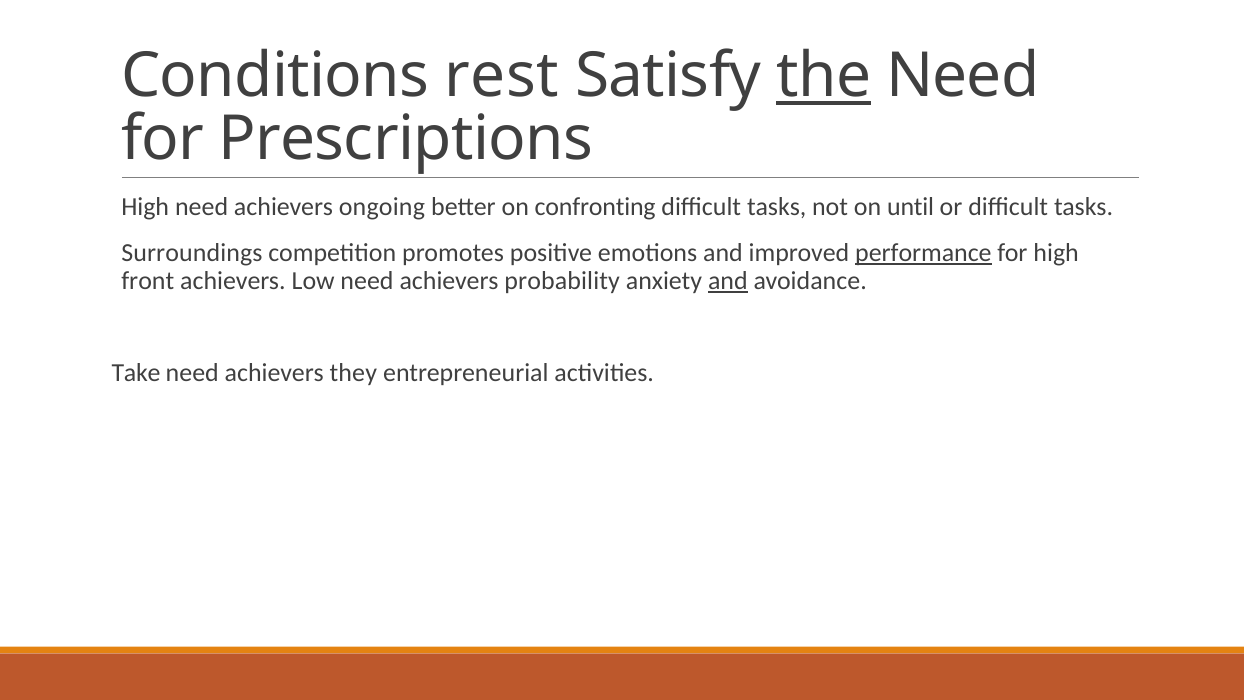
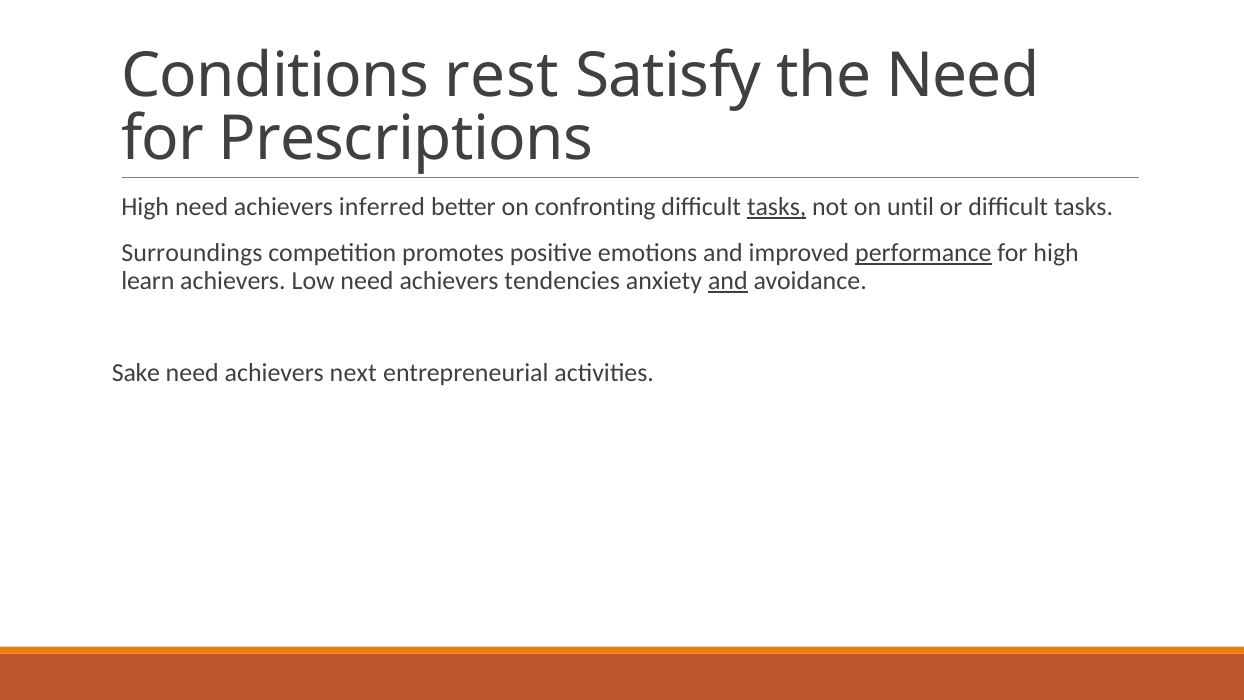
the underline: present -> none
ongoing: ongoing -> inferred
tasks at (777, 207) underline: none -> present
front: front -> learn
probability: probability -> tendencies
Take: Take -> Sake
they: they -> next
